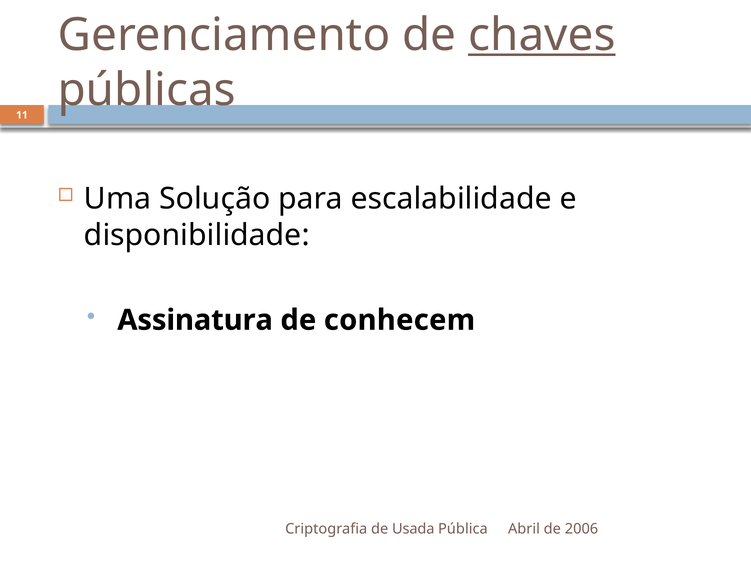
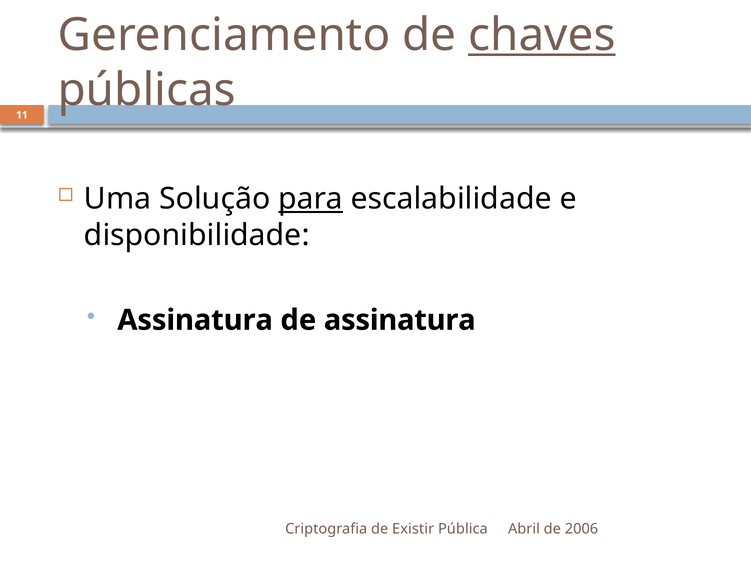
para underline: none -> present
de conhecem: conhecem -> assinatura
Usada: Usada -> Existir
